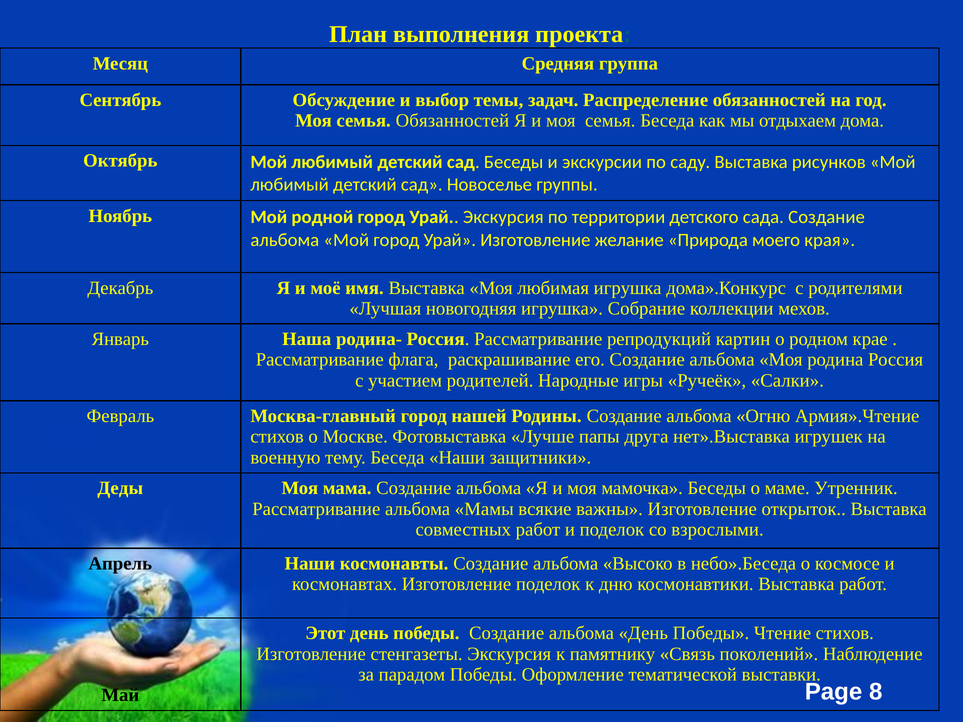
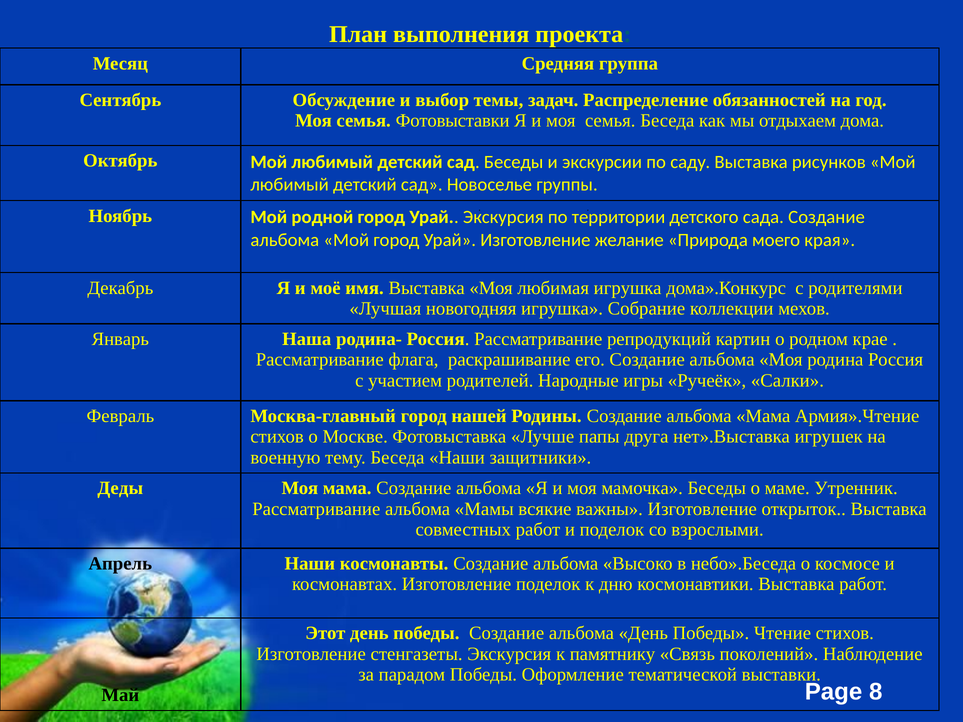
семья Обязанностей: Обязанностей -> Фотовыставки
альбома Огню: Огню -> Мама
